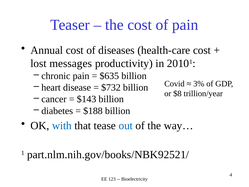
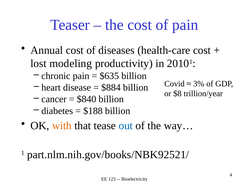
messages: messages -> modeling
$732: $732 -> $884
$143: $143 -> $840
with colour: blue -> orange
